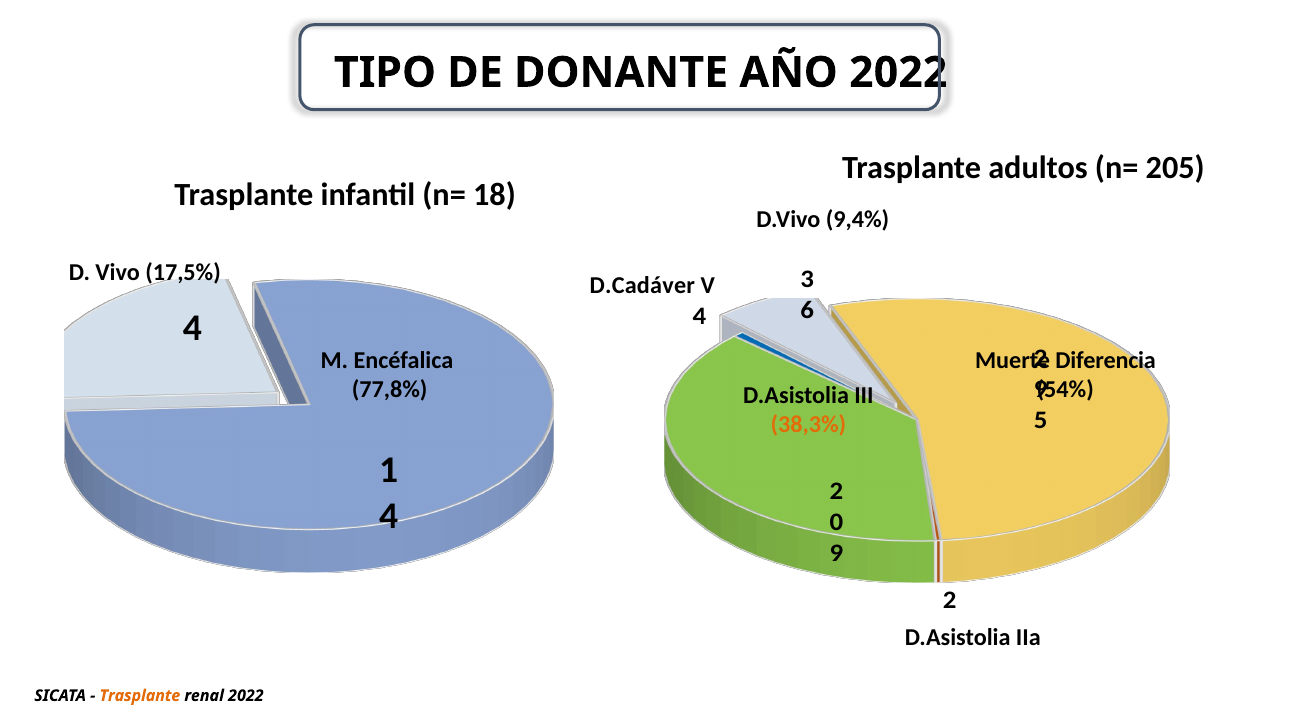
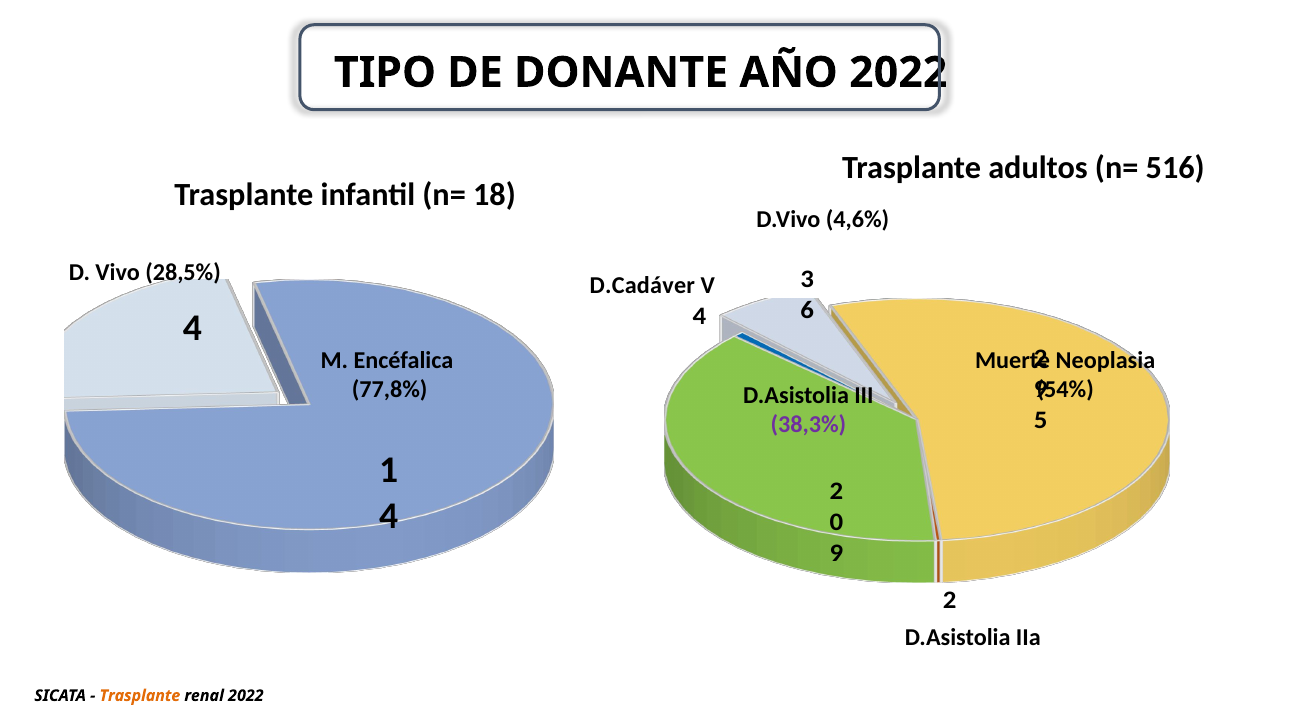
205: 205 -> 516
9,4%: 9,4% -> 4,6%
17,5%: 17,5% -> 28,5%
Diferencia: Diferencia -> Neoplasia
38,3% colour: orange -> purple
